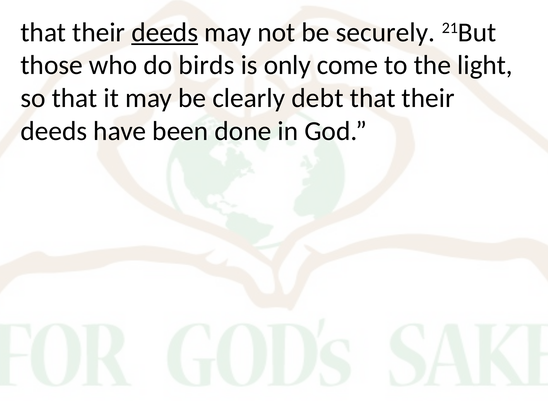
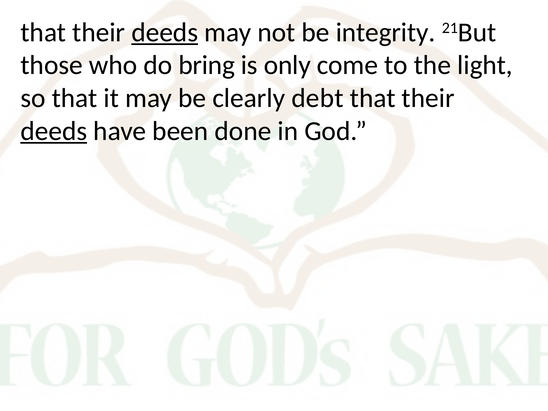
securely: securely -> integrity
birds: birds -> bring
deeds at (54, 131) underline: none -> present
